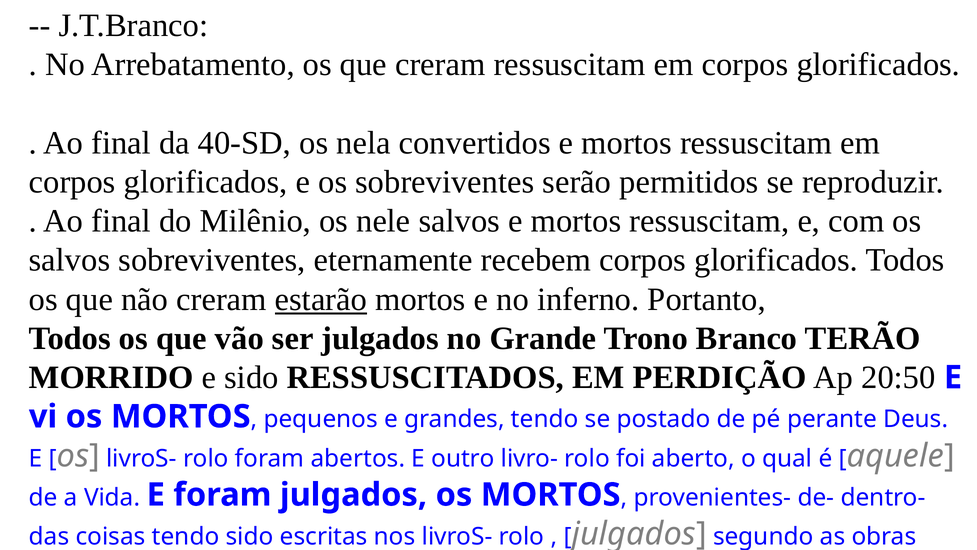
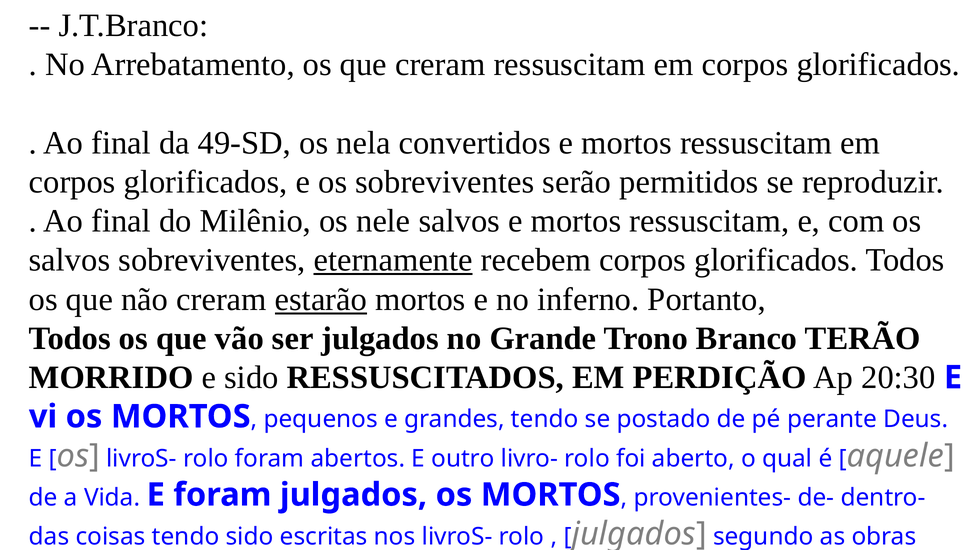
40-SD: 40-SD -> 49-SD
eternamente underline: none -> present
20:50: 20:50 -> 20:30
